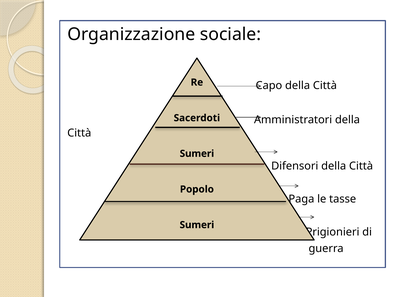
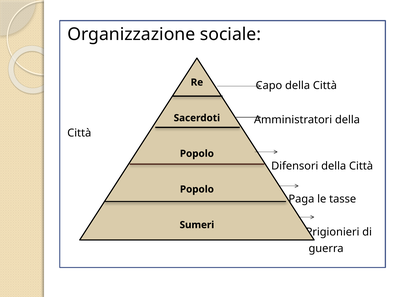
Sumeri at (197, 154): Sumeri -> Popolo
